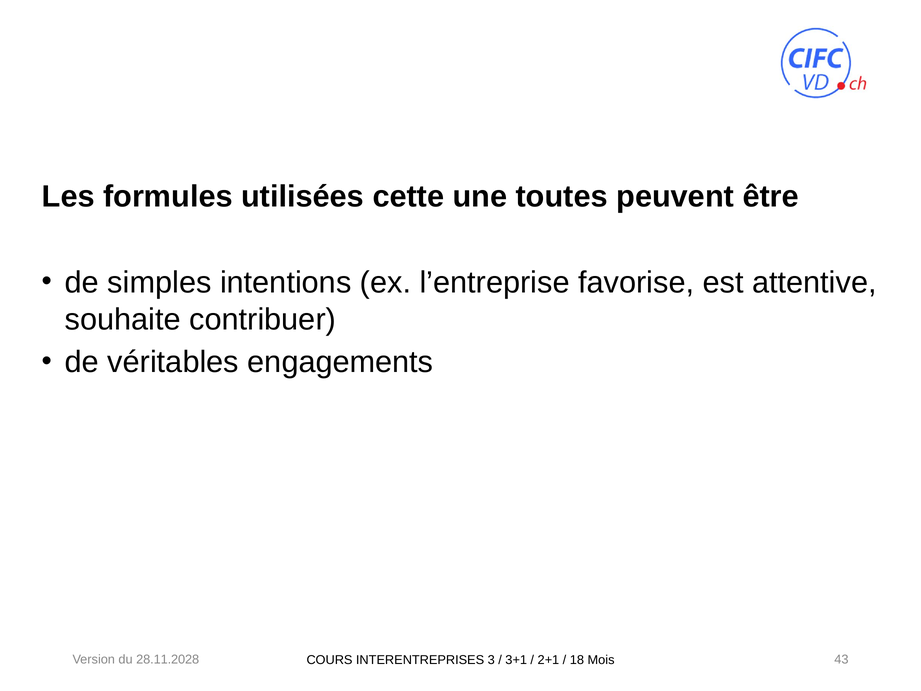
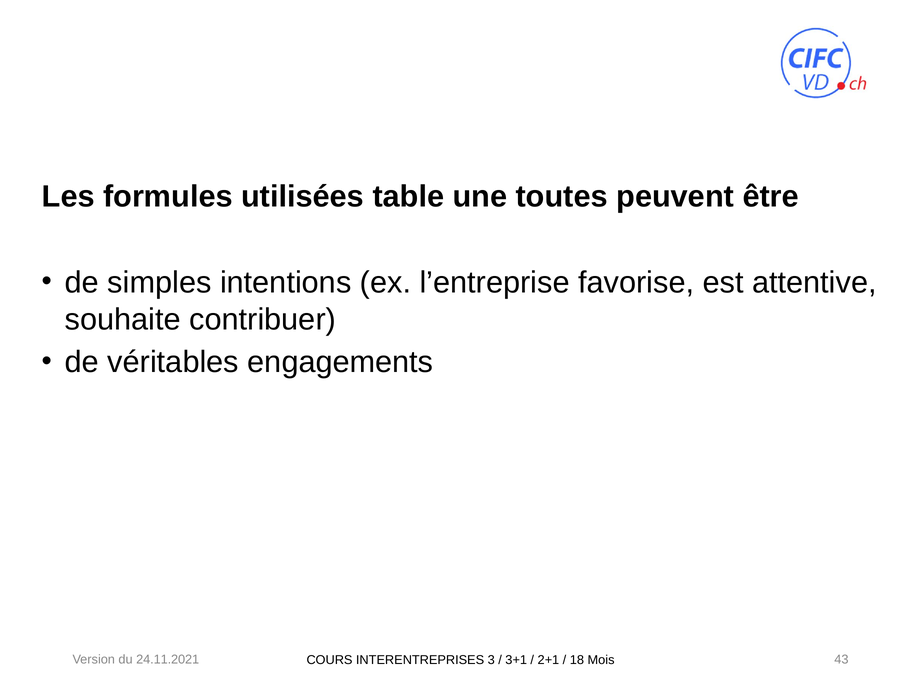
cette: cette -> table
28.11.2028: 28.11.2028 -> 24.11.2021
